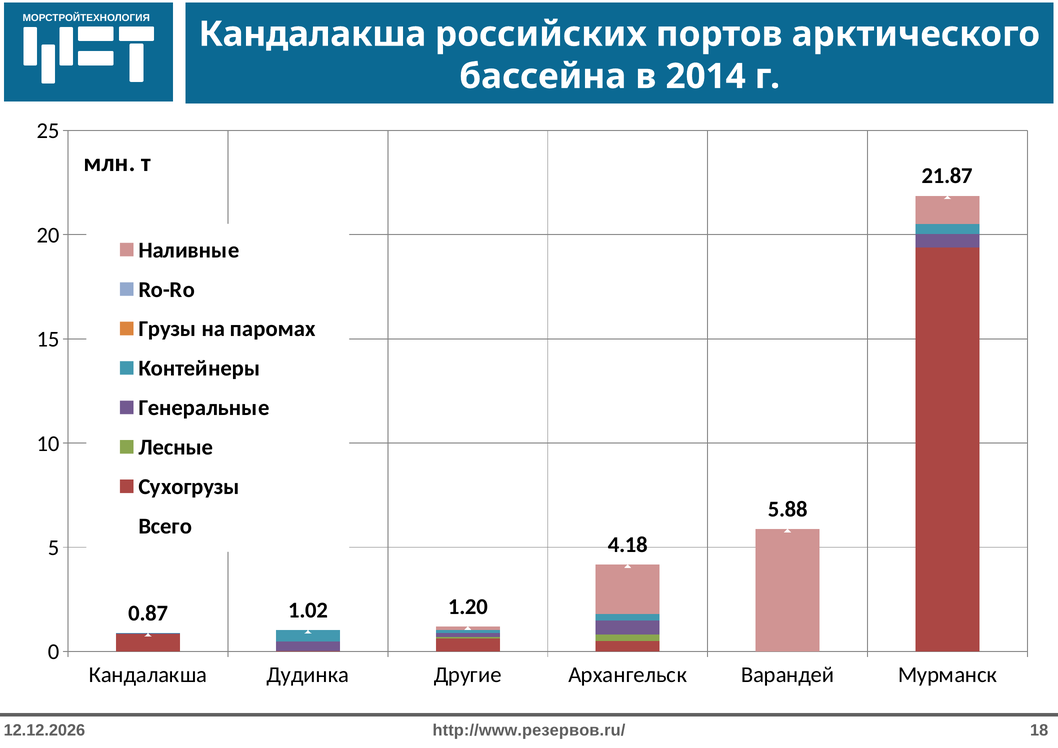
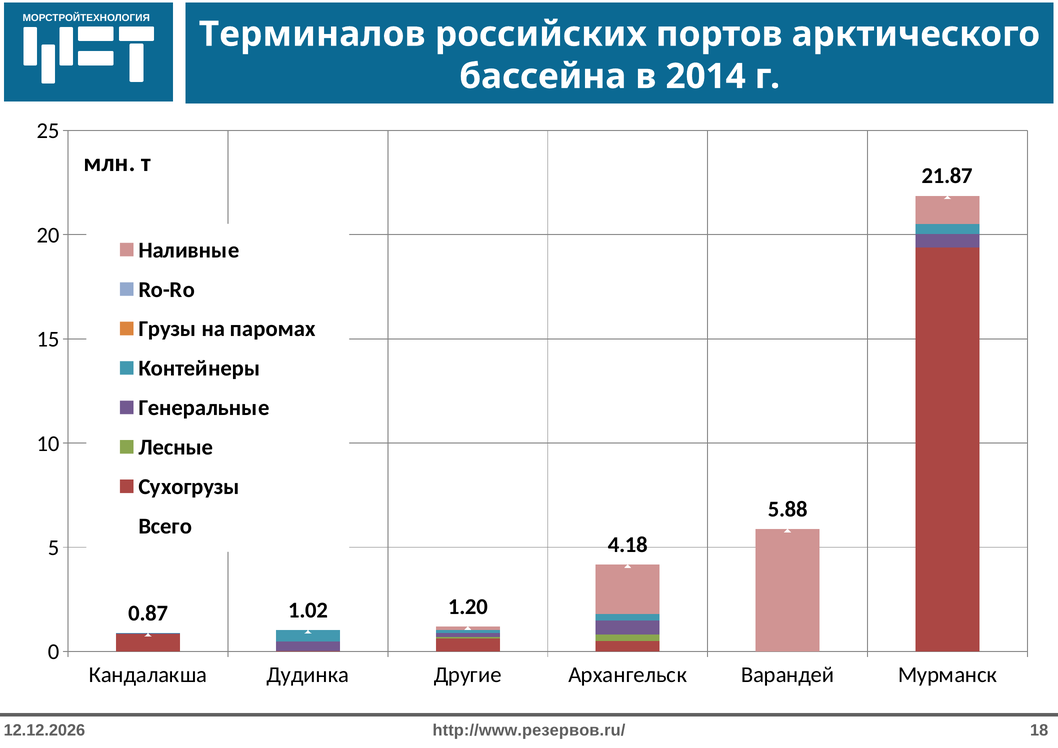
Кандалакша at (312, 34): Кандалакша -> Терминалов
